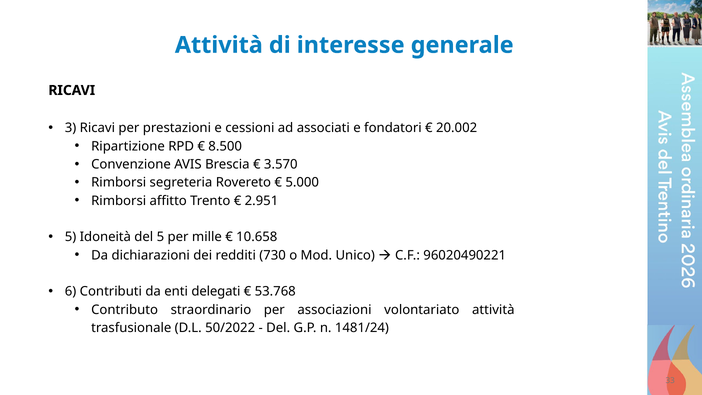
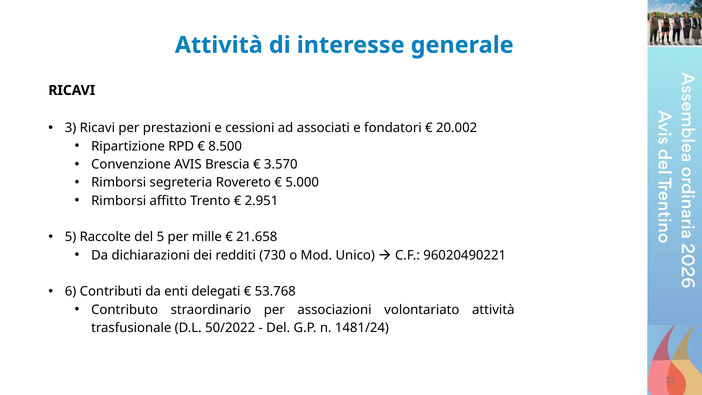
Idoneità: Idoneità -> Raccolte
10.658: 10.658 -> 21.658
